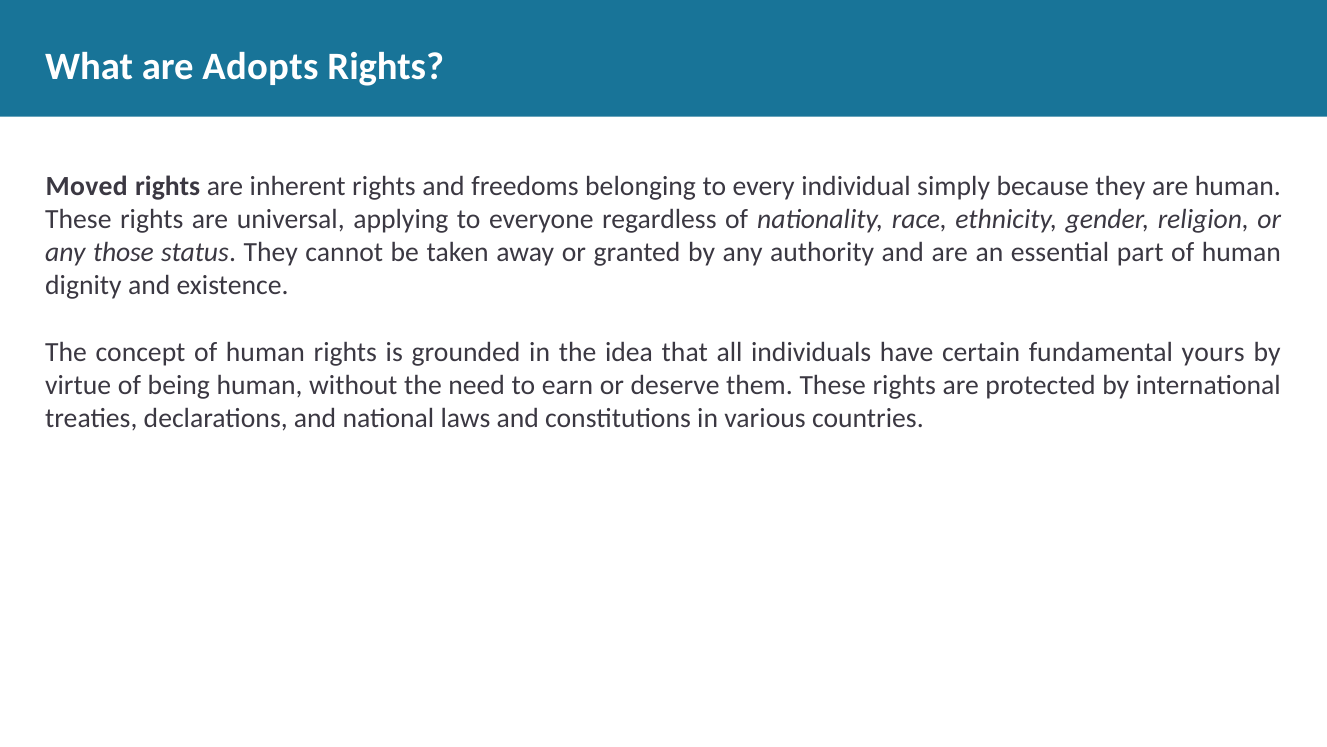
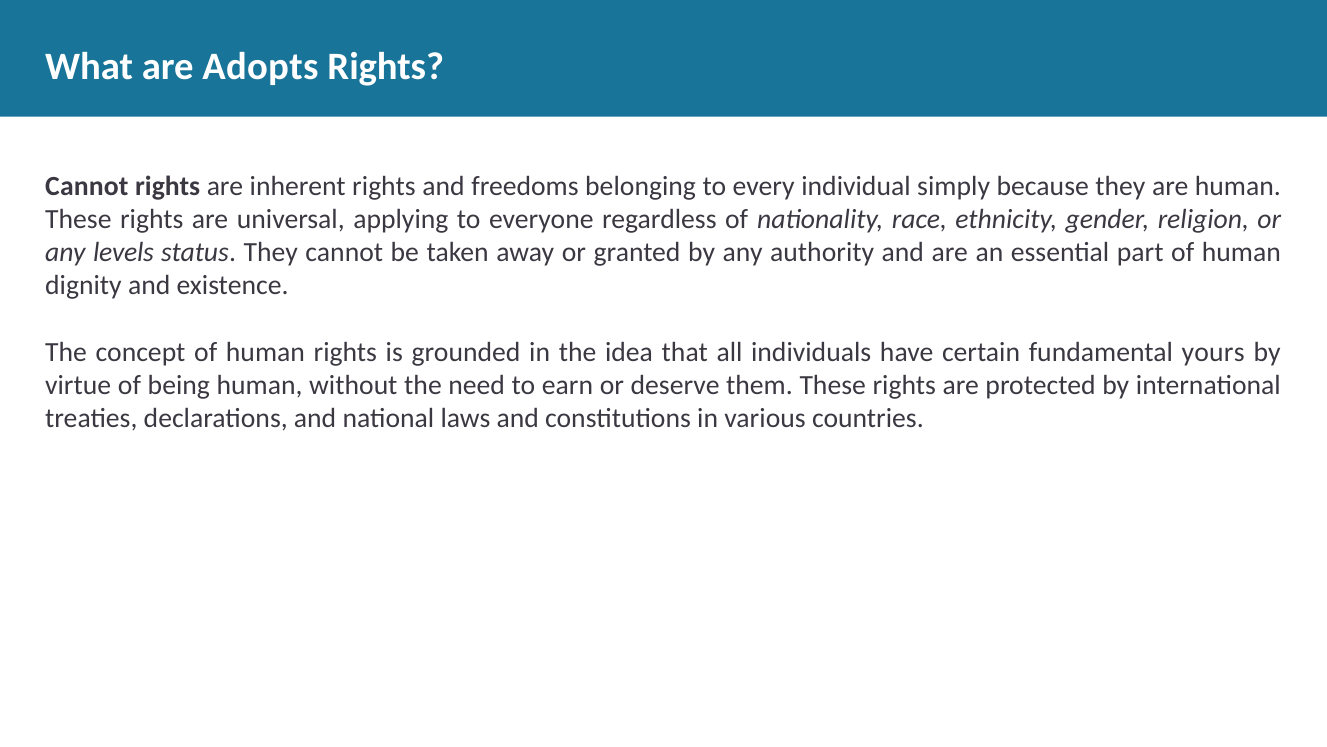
Moved at (87, 186): Moved -> Cannot
those: those -> levels
